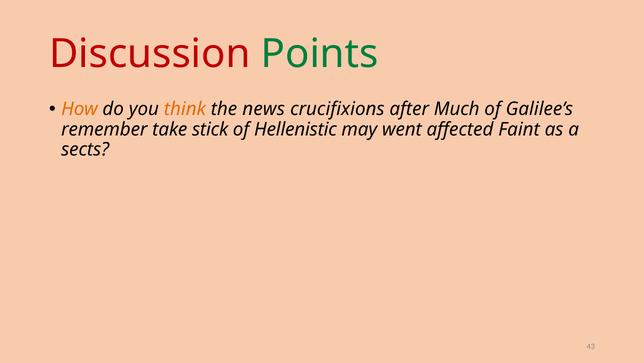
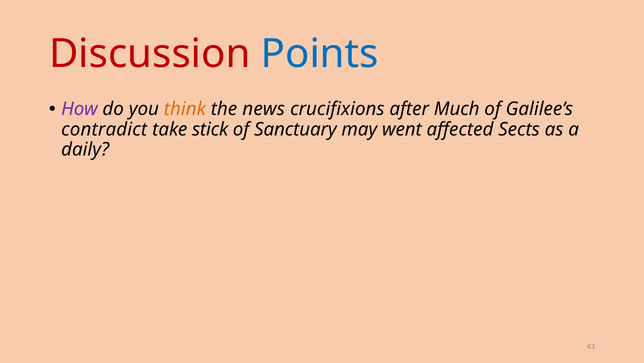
Points colour: green -> blue
How colour: orange -> purple
remember: remember -> contradict
Hellenistic: Hellenistic -> Sanctuary
Faint: Faint -> Sects
sects: sects -> daily
